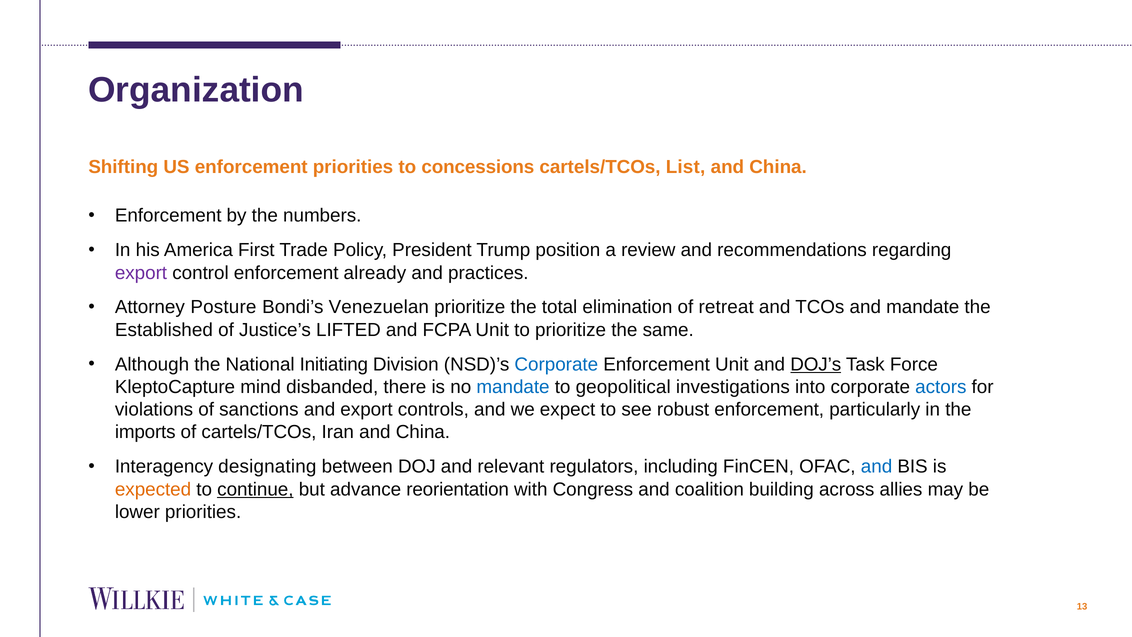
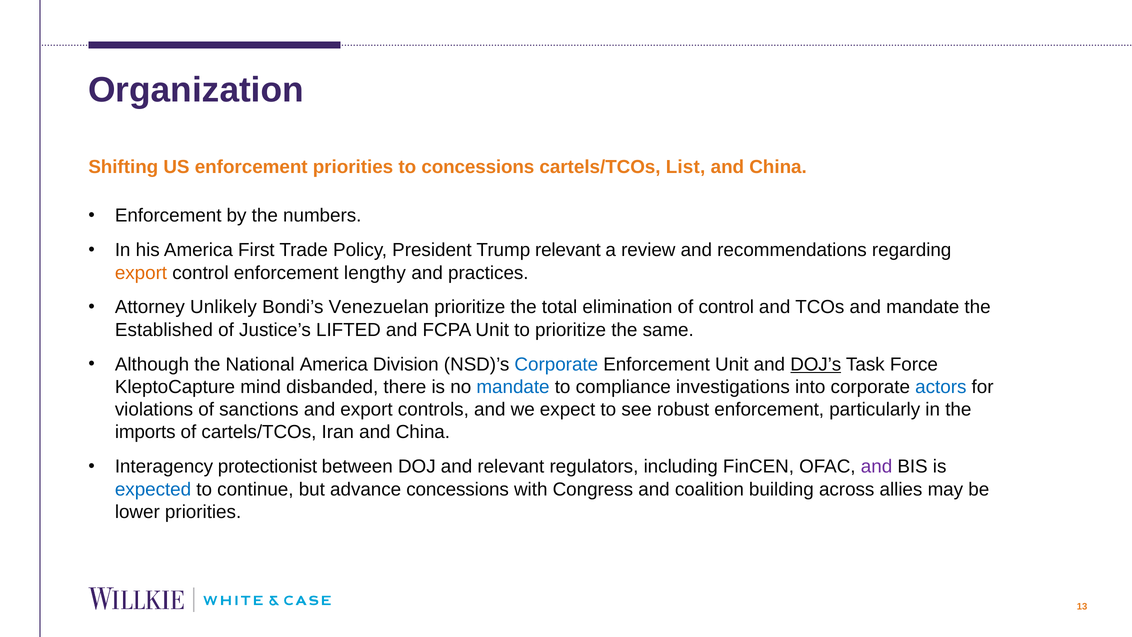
Trump position: position -> relevant
export at (141, 273) colour: purple -> orange
already: already -> lengthy
Posture: Posture -> Unlikely
of retreat: retreat -> control
National Initiating: Initiating -> America
geopolitical: geopolitical -> compliance
designating: designating -> protectionist
and at (877, 466) colour: blue -> purple
expected colour: orange -> blue
continue underline: present -> none
advance reorientation: reorientation -> concessions
